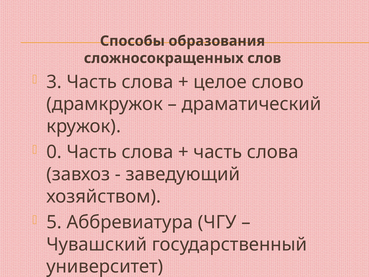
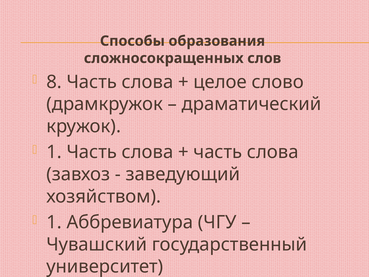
3: 3 -> 8
0 at (54, 152): 0 -> 1
5 at (54, 222): 5 -> 1
